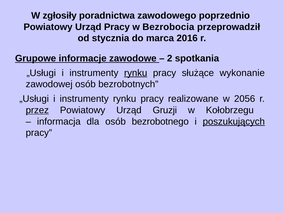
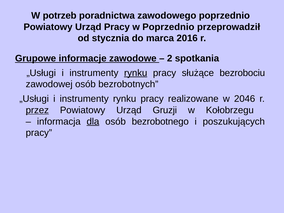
zgłosiły: zgłosiły -> potrzeb
w Bezrobocia: Bezrobocia -> Poprzednio
wykonanie: wykonanie -> bezrobociu
2056: 2056 -> 2046
dla underline: none -> present
poszukujących underline: present -> none
